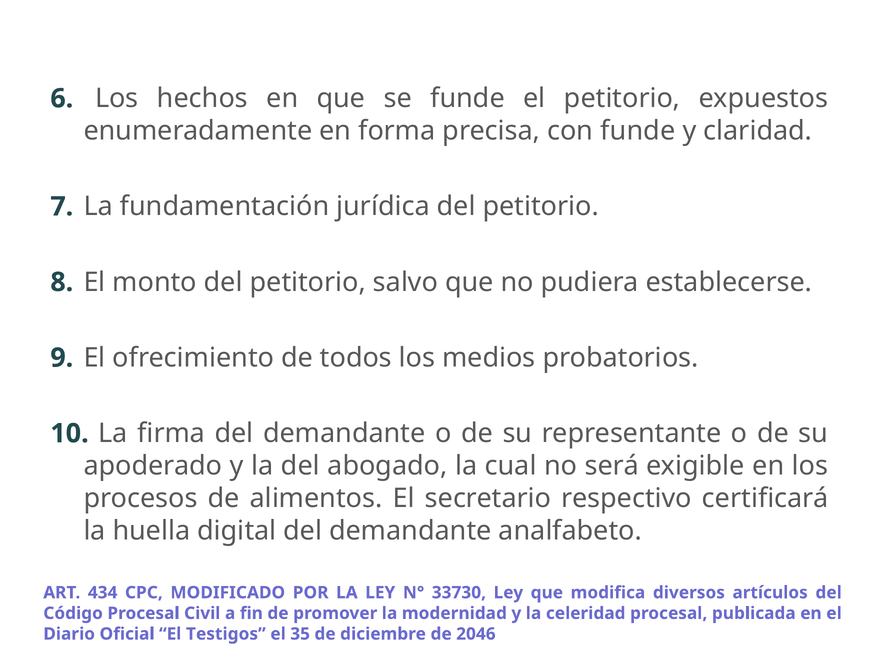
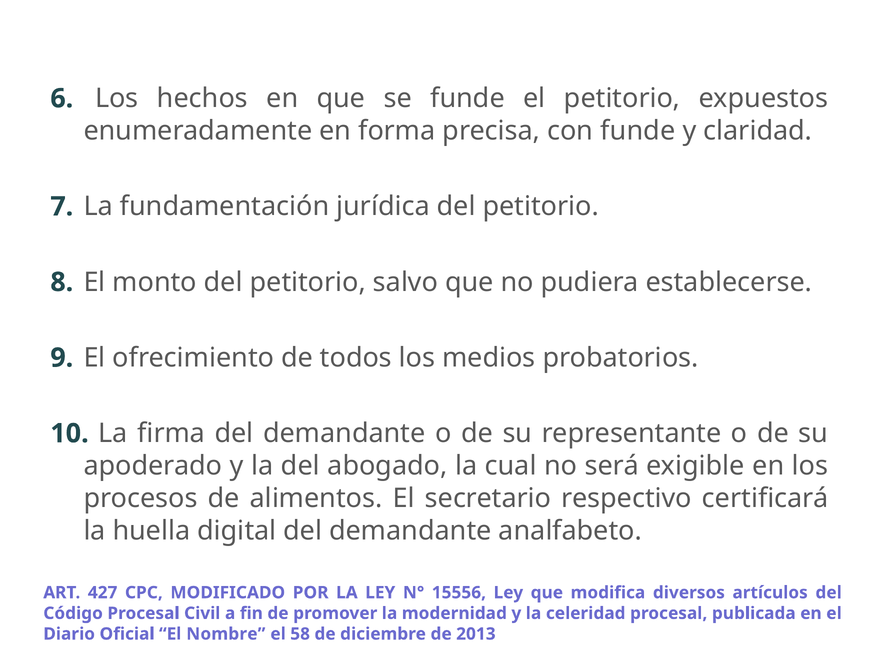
434: 434 -> 427
33730: 33730 -> 15556
Testigos: Testigos -> Nombre
35: 35 -> 58
2046: 2046 -> 2013
